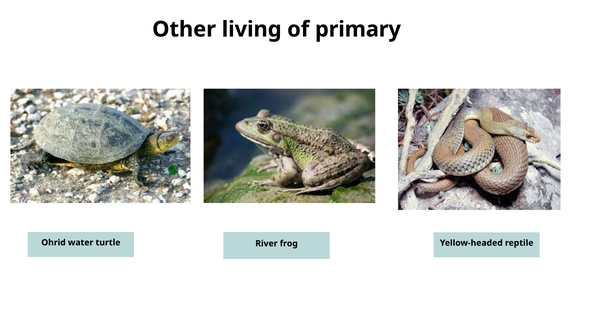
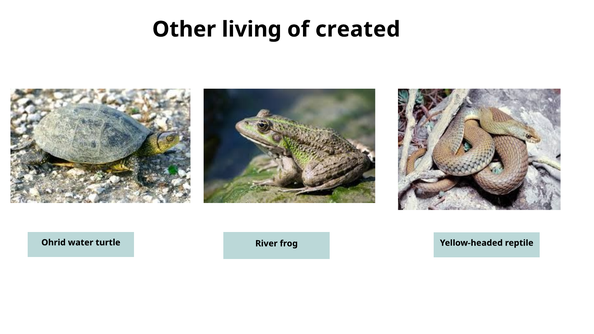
primary: primary -> created
